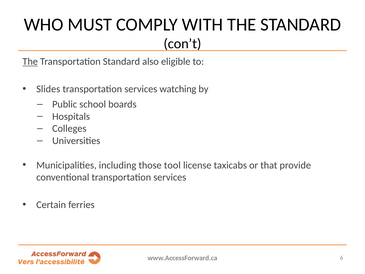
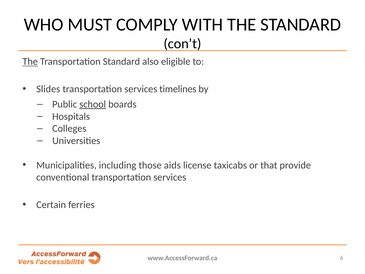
watching: watching -> timelines
school underline: none -> present
tool: tool -> aids
